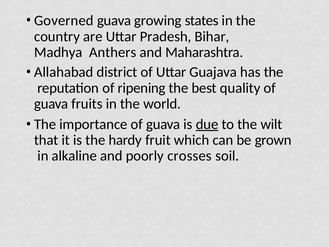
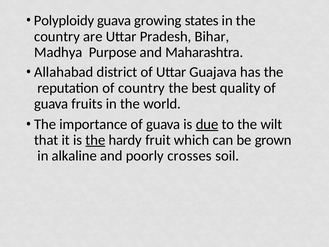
Governed: Governed -> Polyploidy
Anthers: Anthers -> Purpose
of ripening: ripening -> country
the at (95, 140) underline: none -> present
